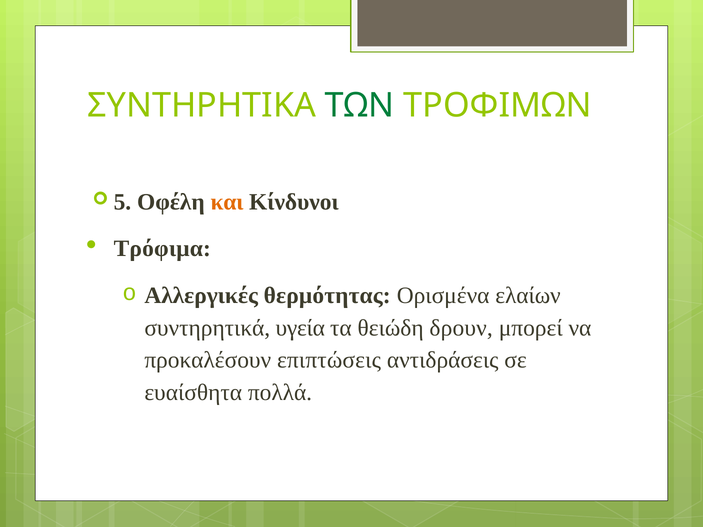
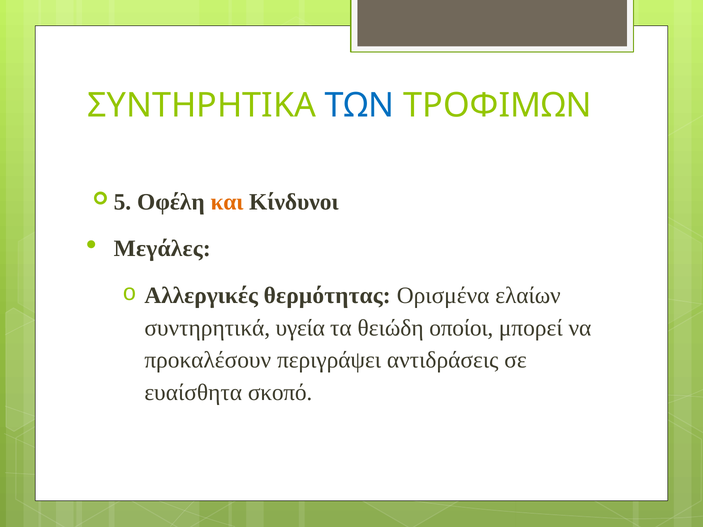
ΤΩΝ colour: green -> blue
Τρόφιμα: Τρόφιμα -> Μεγάλες
δρουν: δρουν -> οποίοι
επιπτώσεις: επιπτώσεις -> περιγράψει
πολλά: πολλά -> σκοπό
